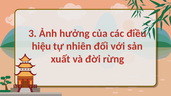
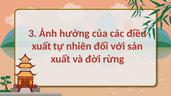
hiệu at (41, 46): hiệu -> xuất
